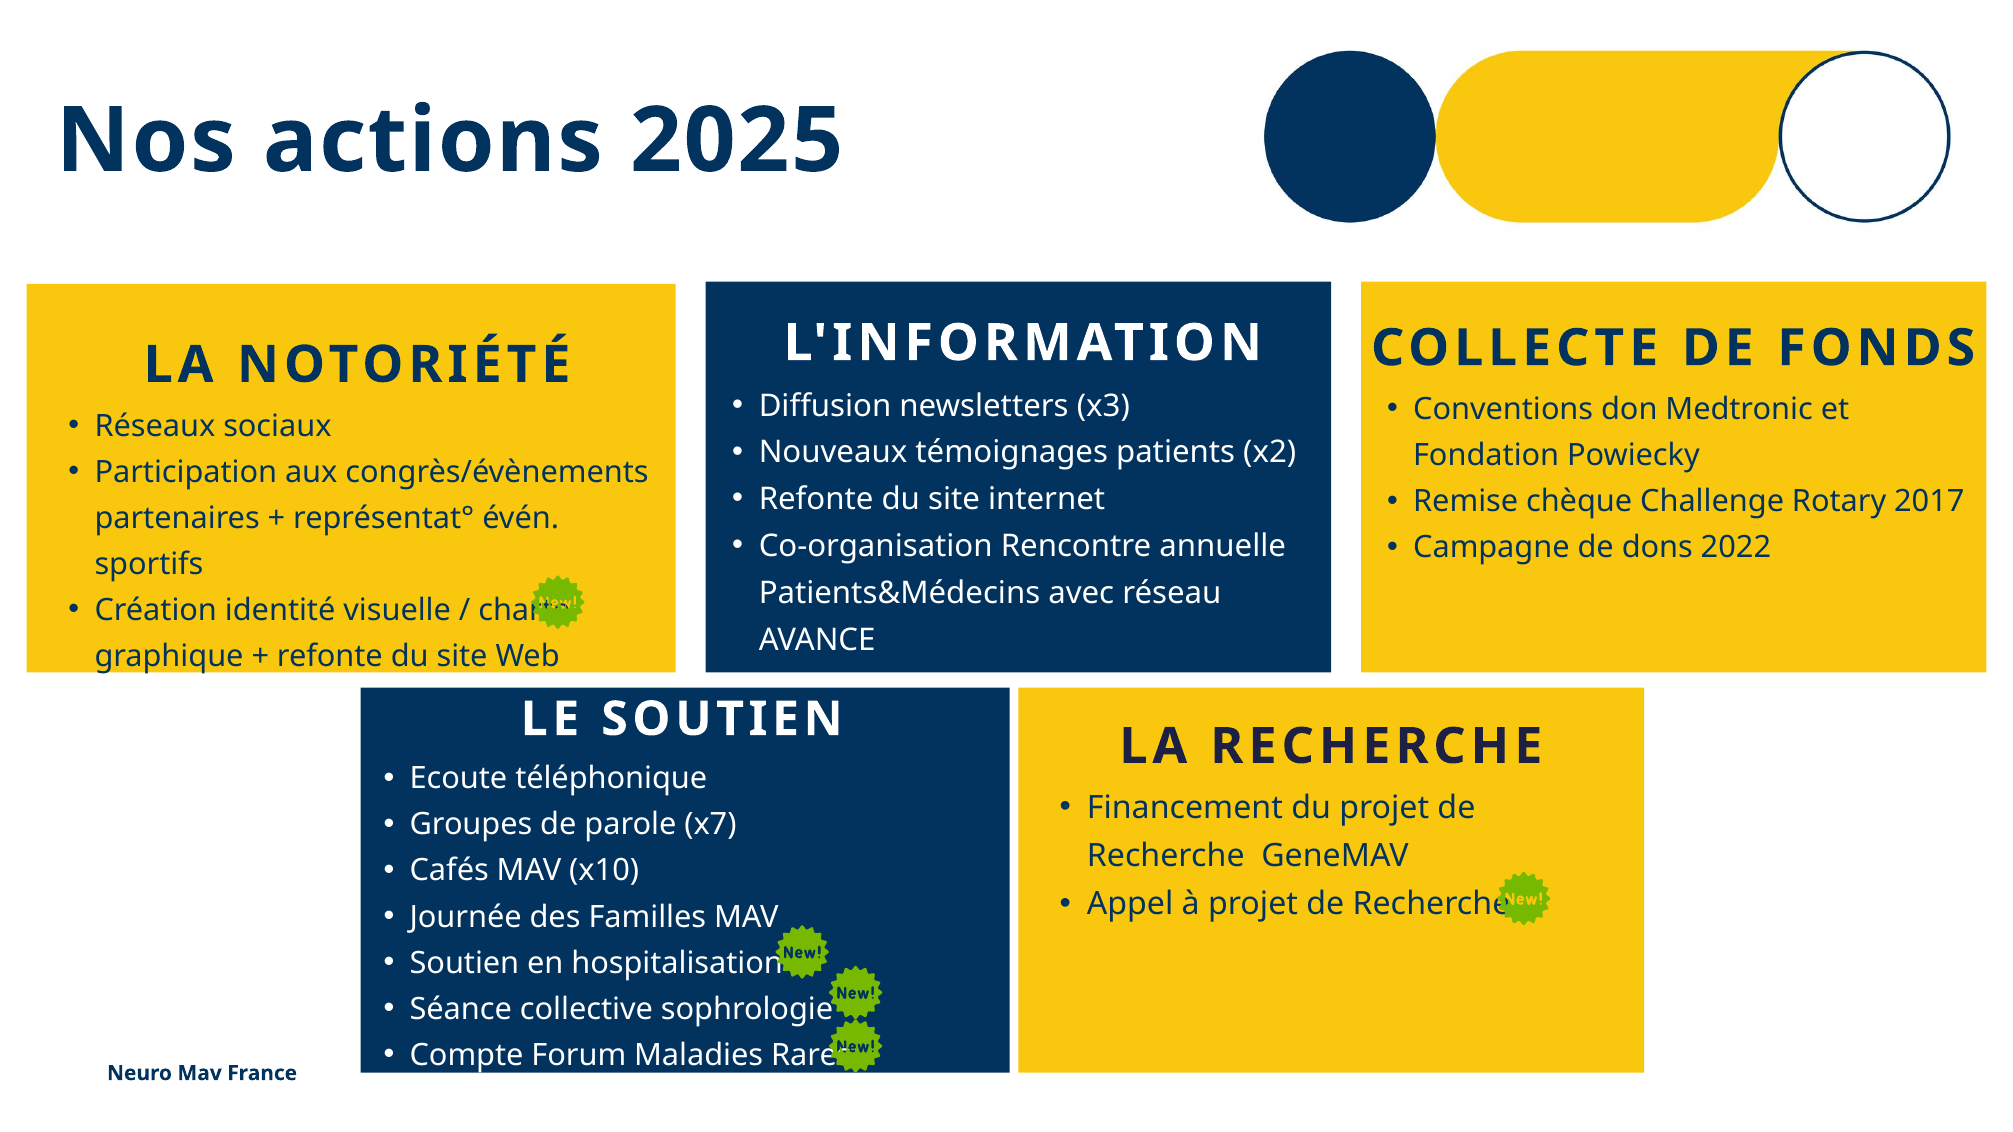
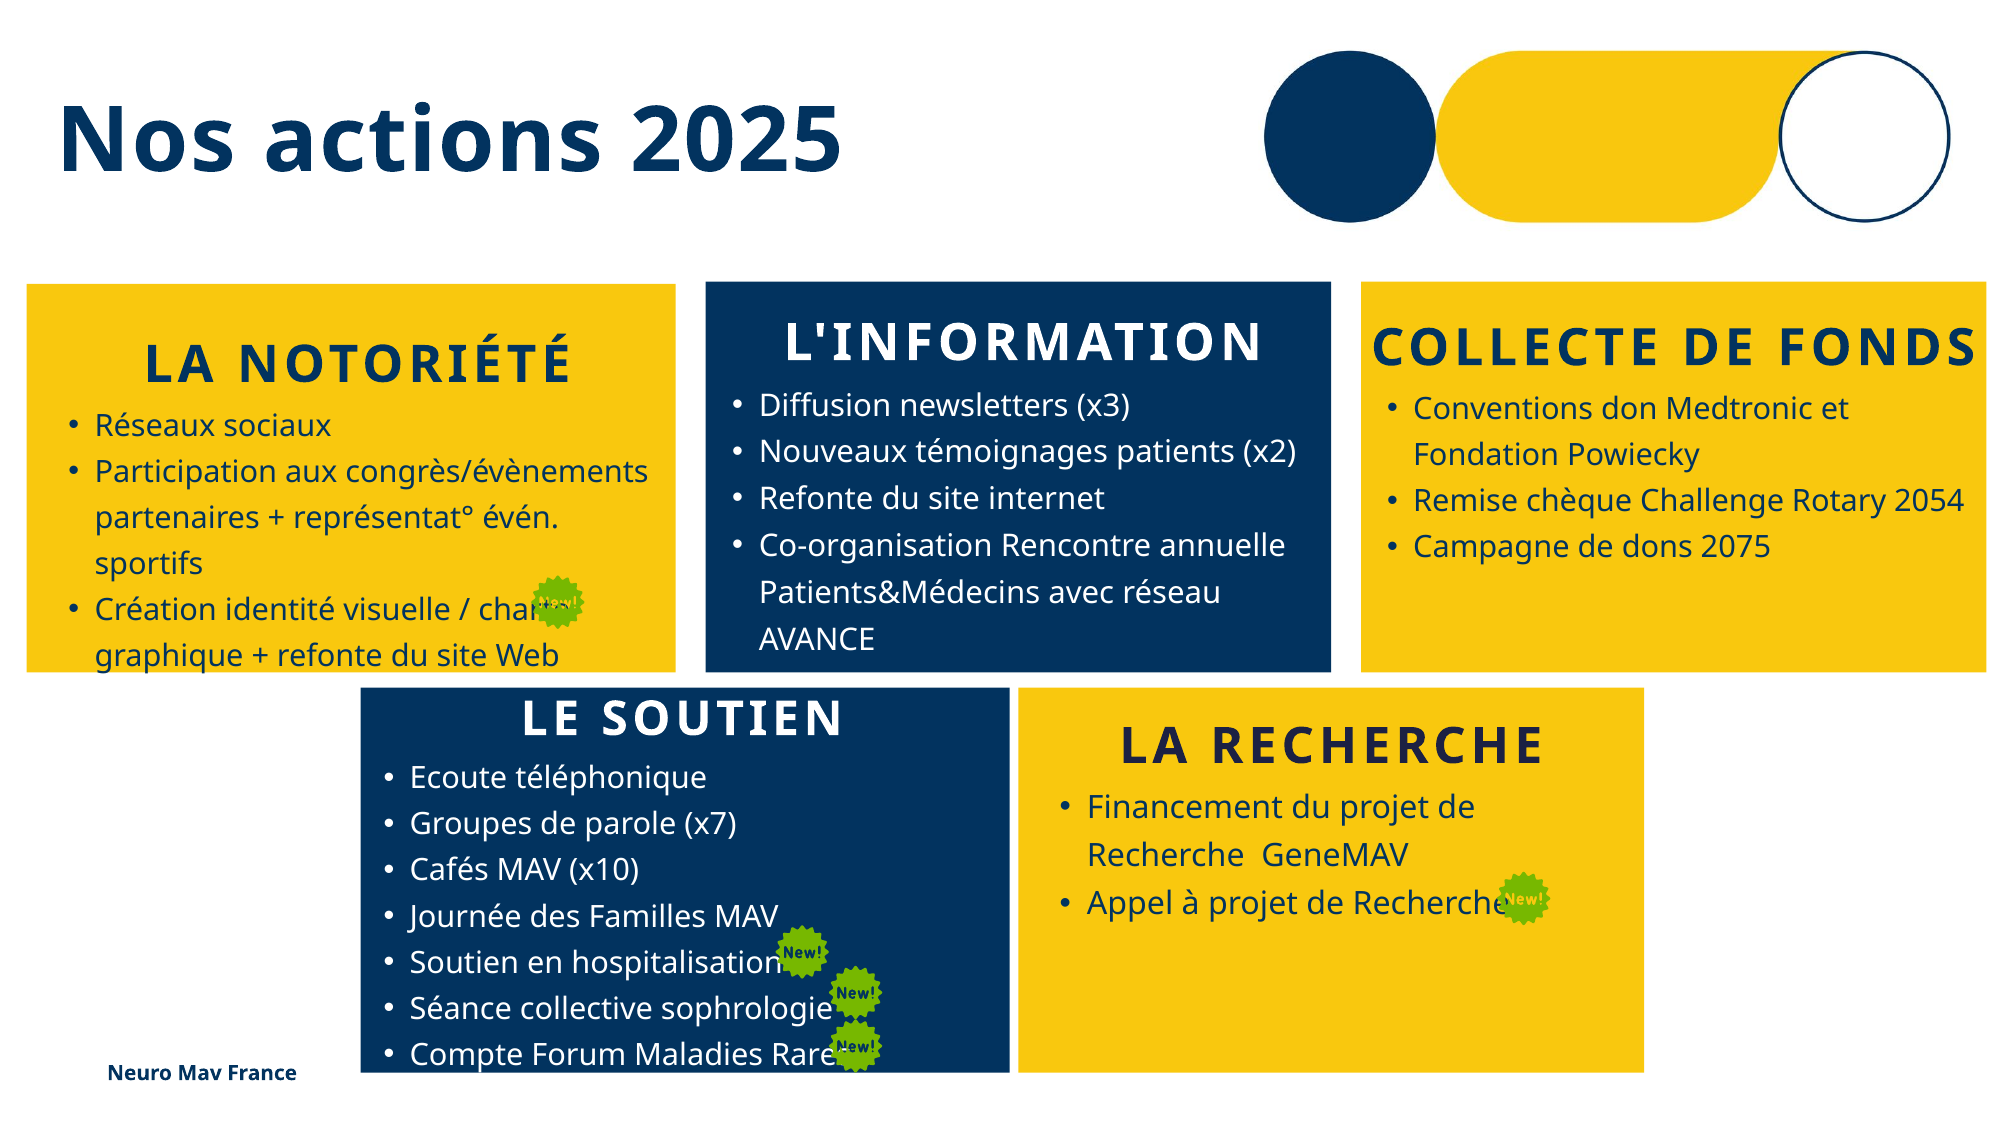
2017: 2017 -> 2054
2022: 2022 -> 2075
